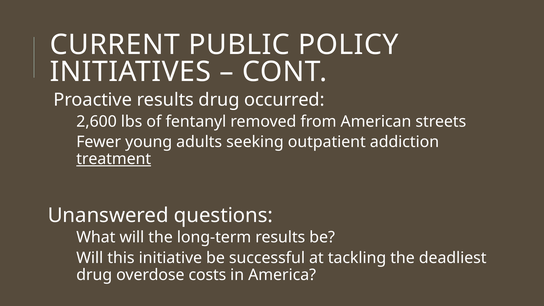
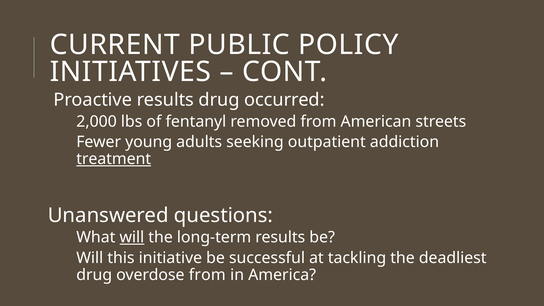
2,600: 2,600 -> 2,000
will at (132, 237) underline: none -> present
overdose costs: costs -> from
